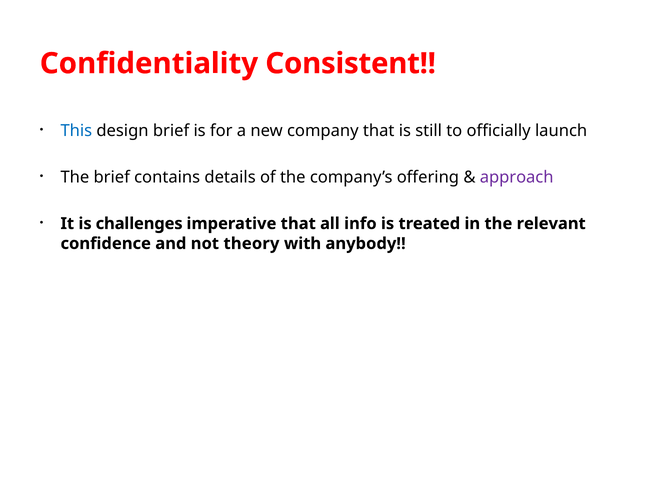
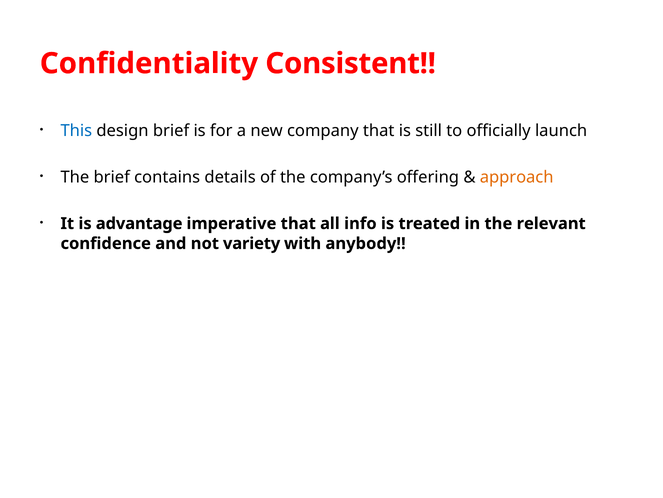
approach colour: purple -> orange
challenges: challenges -> advantage
theory: theory -> variety
